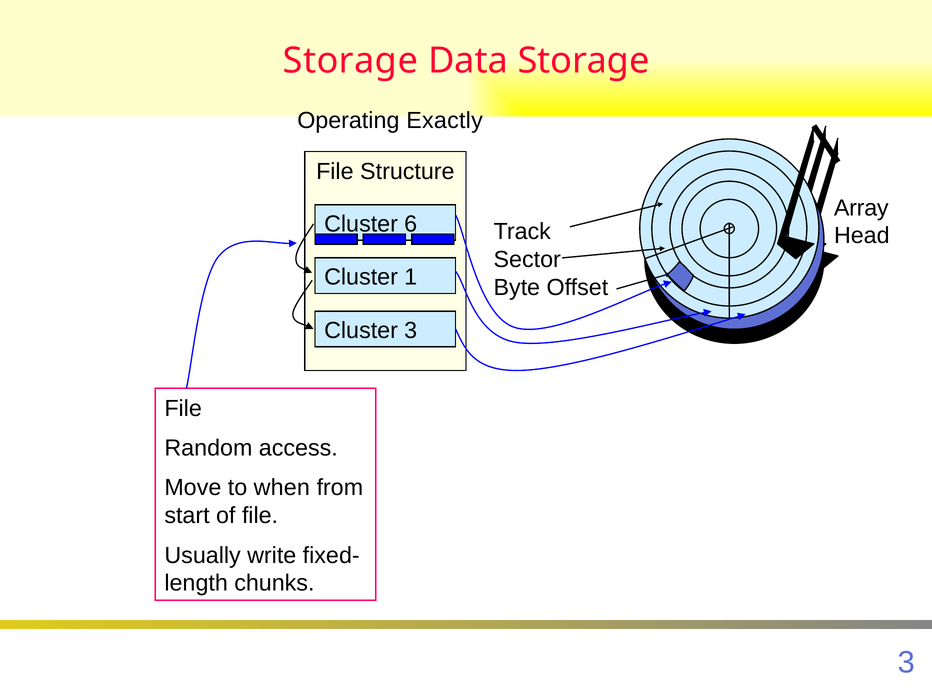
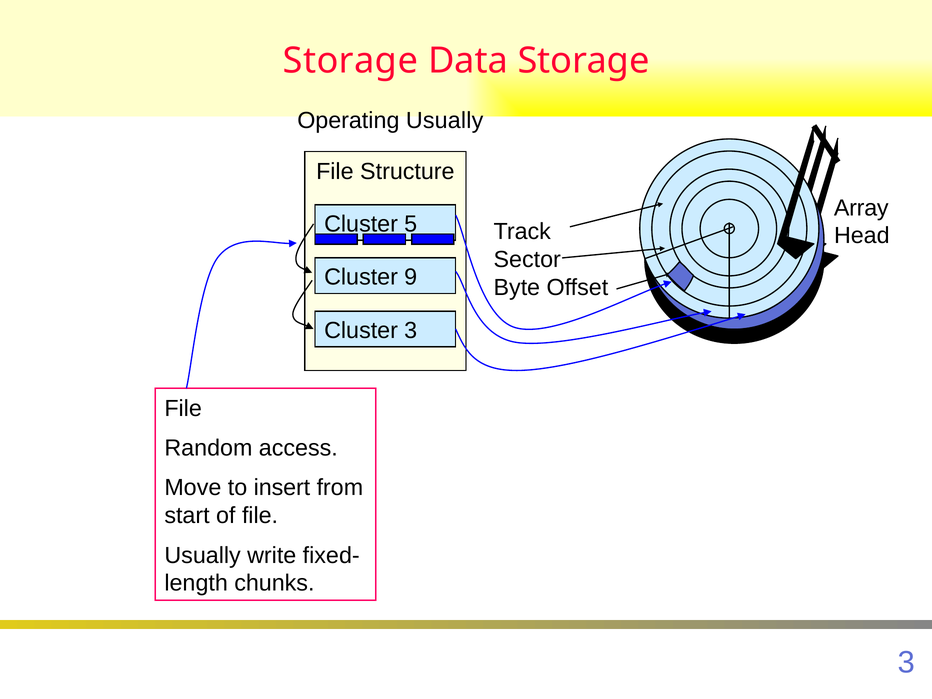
Operating Exactly: Exactly -> Usually
6: 6 -> 5
1: 1 -> 9
when: when -> insert
